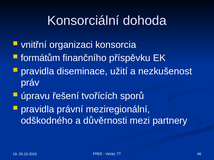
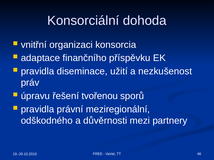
formátům: formátům -> adaptace
tvořících: tvořících -> tvořenou
